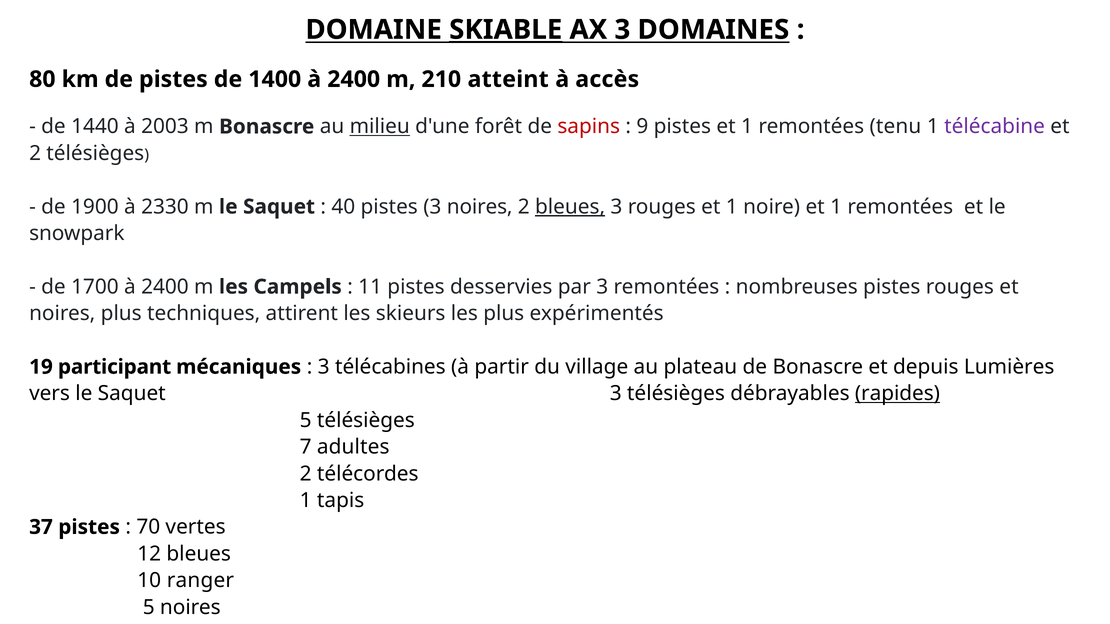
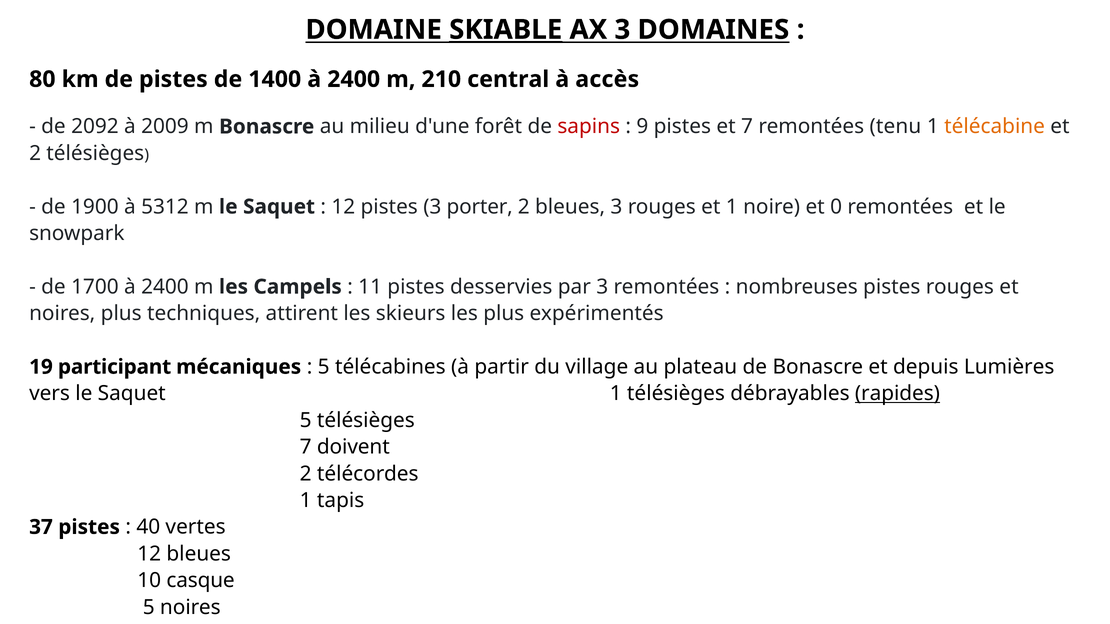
atteint: atteint -> central
1440: 1440 -> 2092
2003: 2003 -> 2009
milieu underline: present -> none
pistes et 1: 1 -> 7
télécabine colour: purple -> orange
2330: 2330 -> 5312
40 at (343, 207): 40 -> 12
3 noires: noires -> porter
bleues at (570, 207) underline: present -> none
noire et 1: 1 -> 0
3 at (324, 367): 3 -> 5
Saquet 3: 3 -> 1
adultes: adultes -> doivent
70: 70 -> 40
ranger: ranger -> casque
